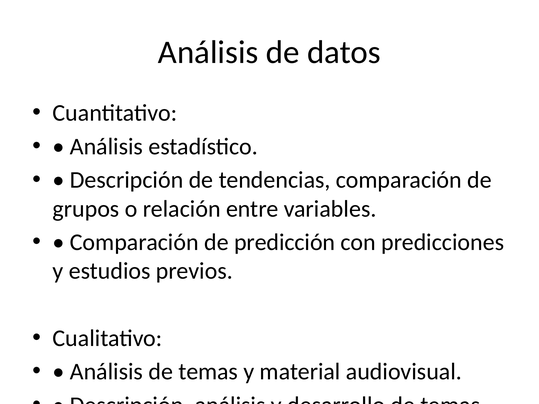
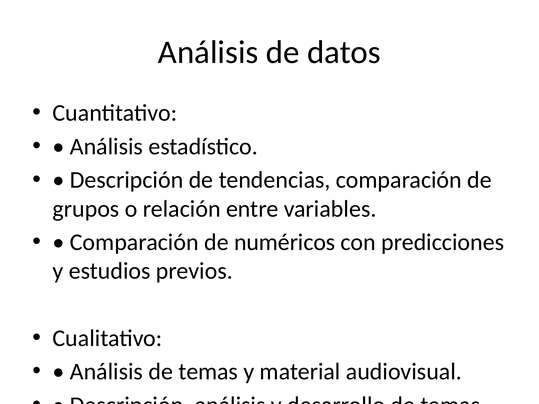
predicción: predicción -> numéricos
